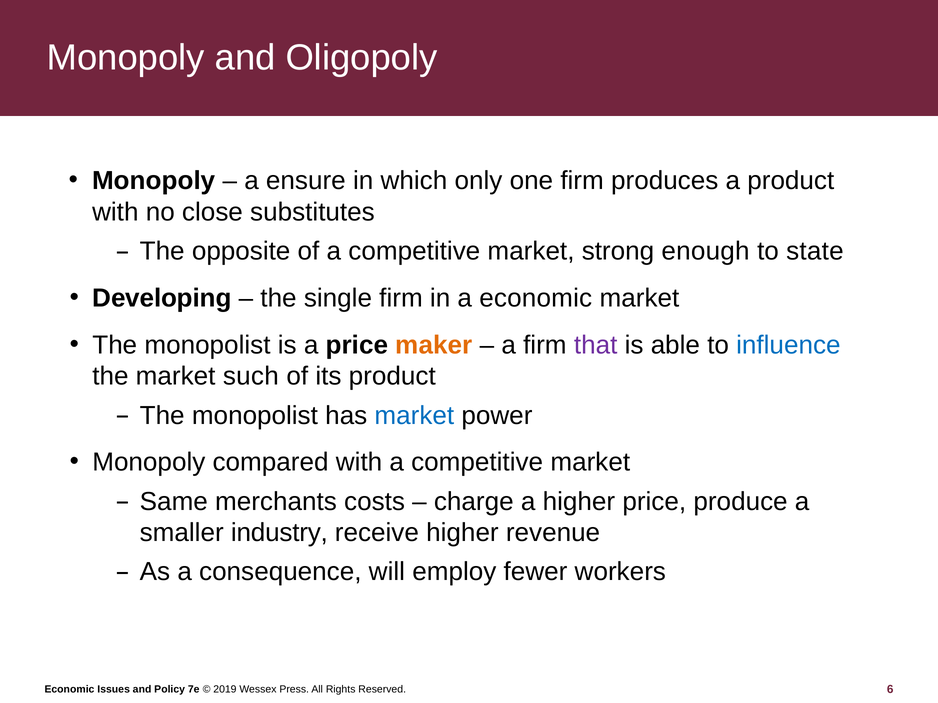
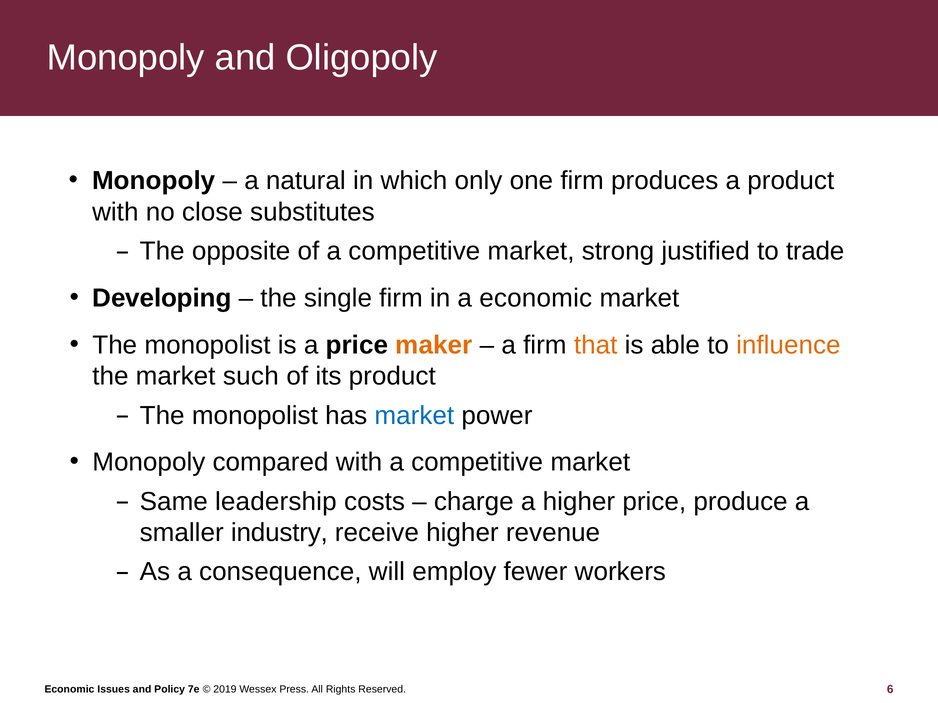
ensure: ensure -> natural
enough: enough -> justified
state: state -> trade
that colour: purple -> orange
influence colour: blue -> orange
merchants: merchants -> leadership
